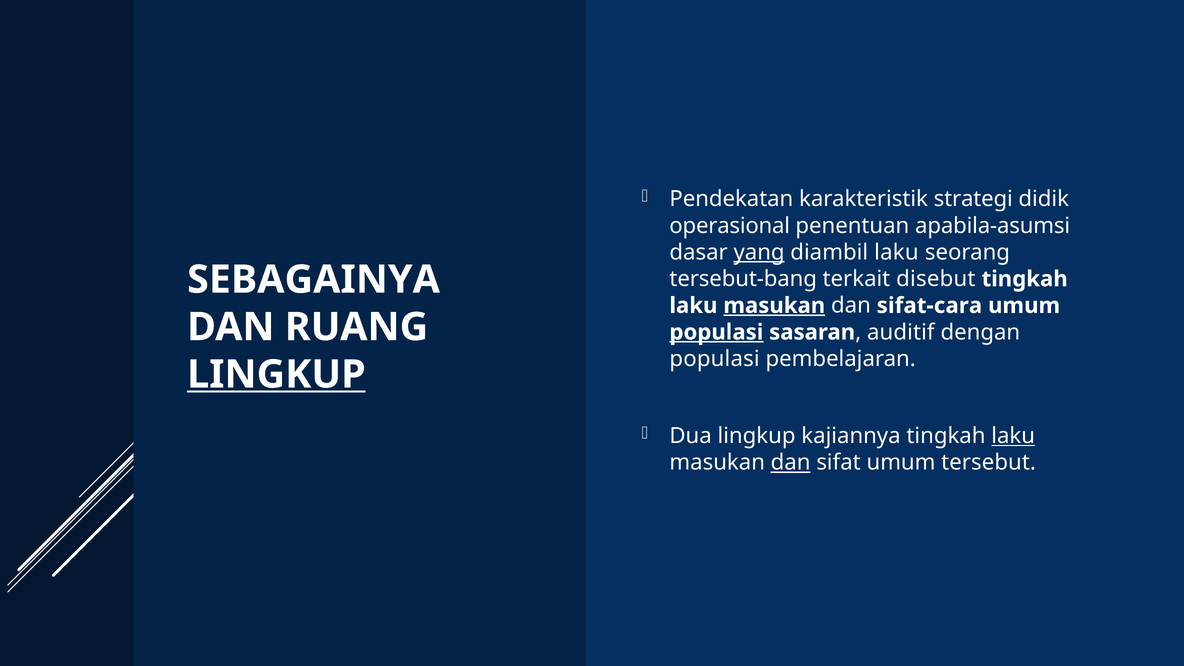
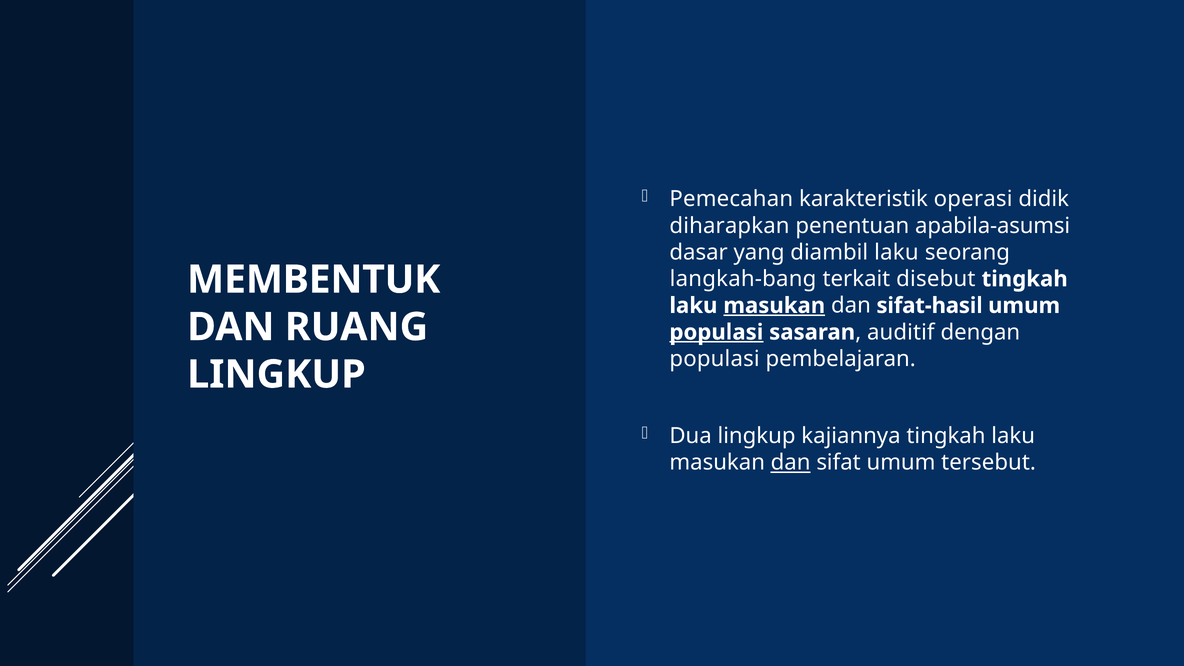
Pendekatan: Pendekatan -> Pemecahan
strategi: strategi -> operasi
operasional: operasional -> diharapkan
yang underline: present -> none
tersebut-bang: tersebut-bang -> langkah-bang
SEBAGAINYA: SEBAGAINYA -> MEMBENTUK
sifat-cara: sifat-cara -> sifat-hasil
LINGKUP at (276, 375) underline: present -> none
laku at (1013, 436) underline: present -> none
